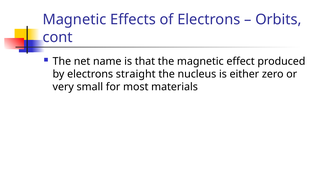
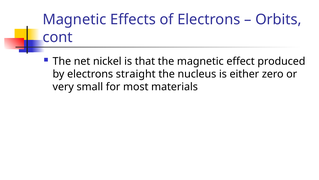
name: name -> nickel
